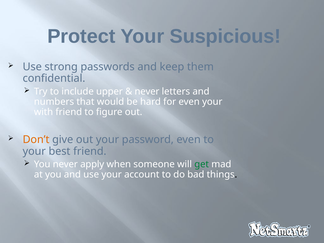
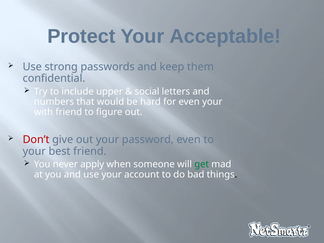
Suspicious: Suspicious -> Acceptable
never at (147, 92): never -> social
Don’t colour: orange -> red
